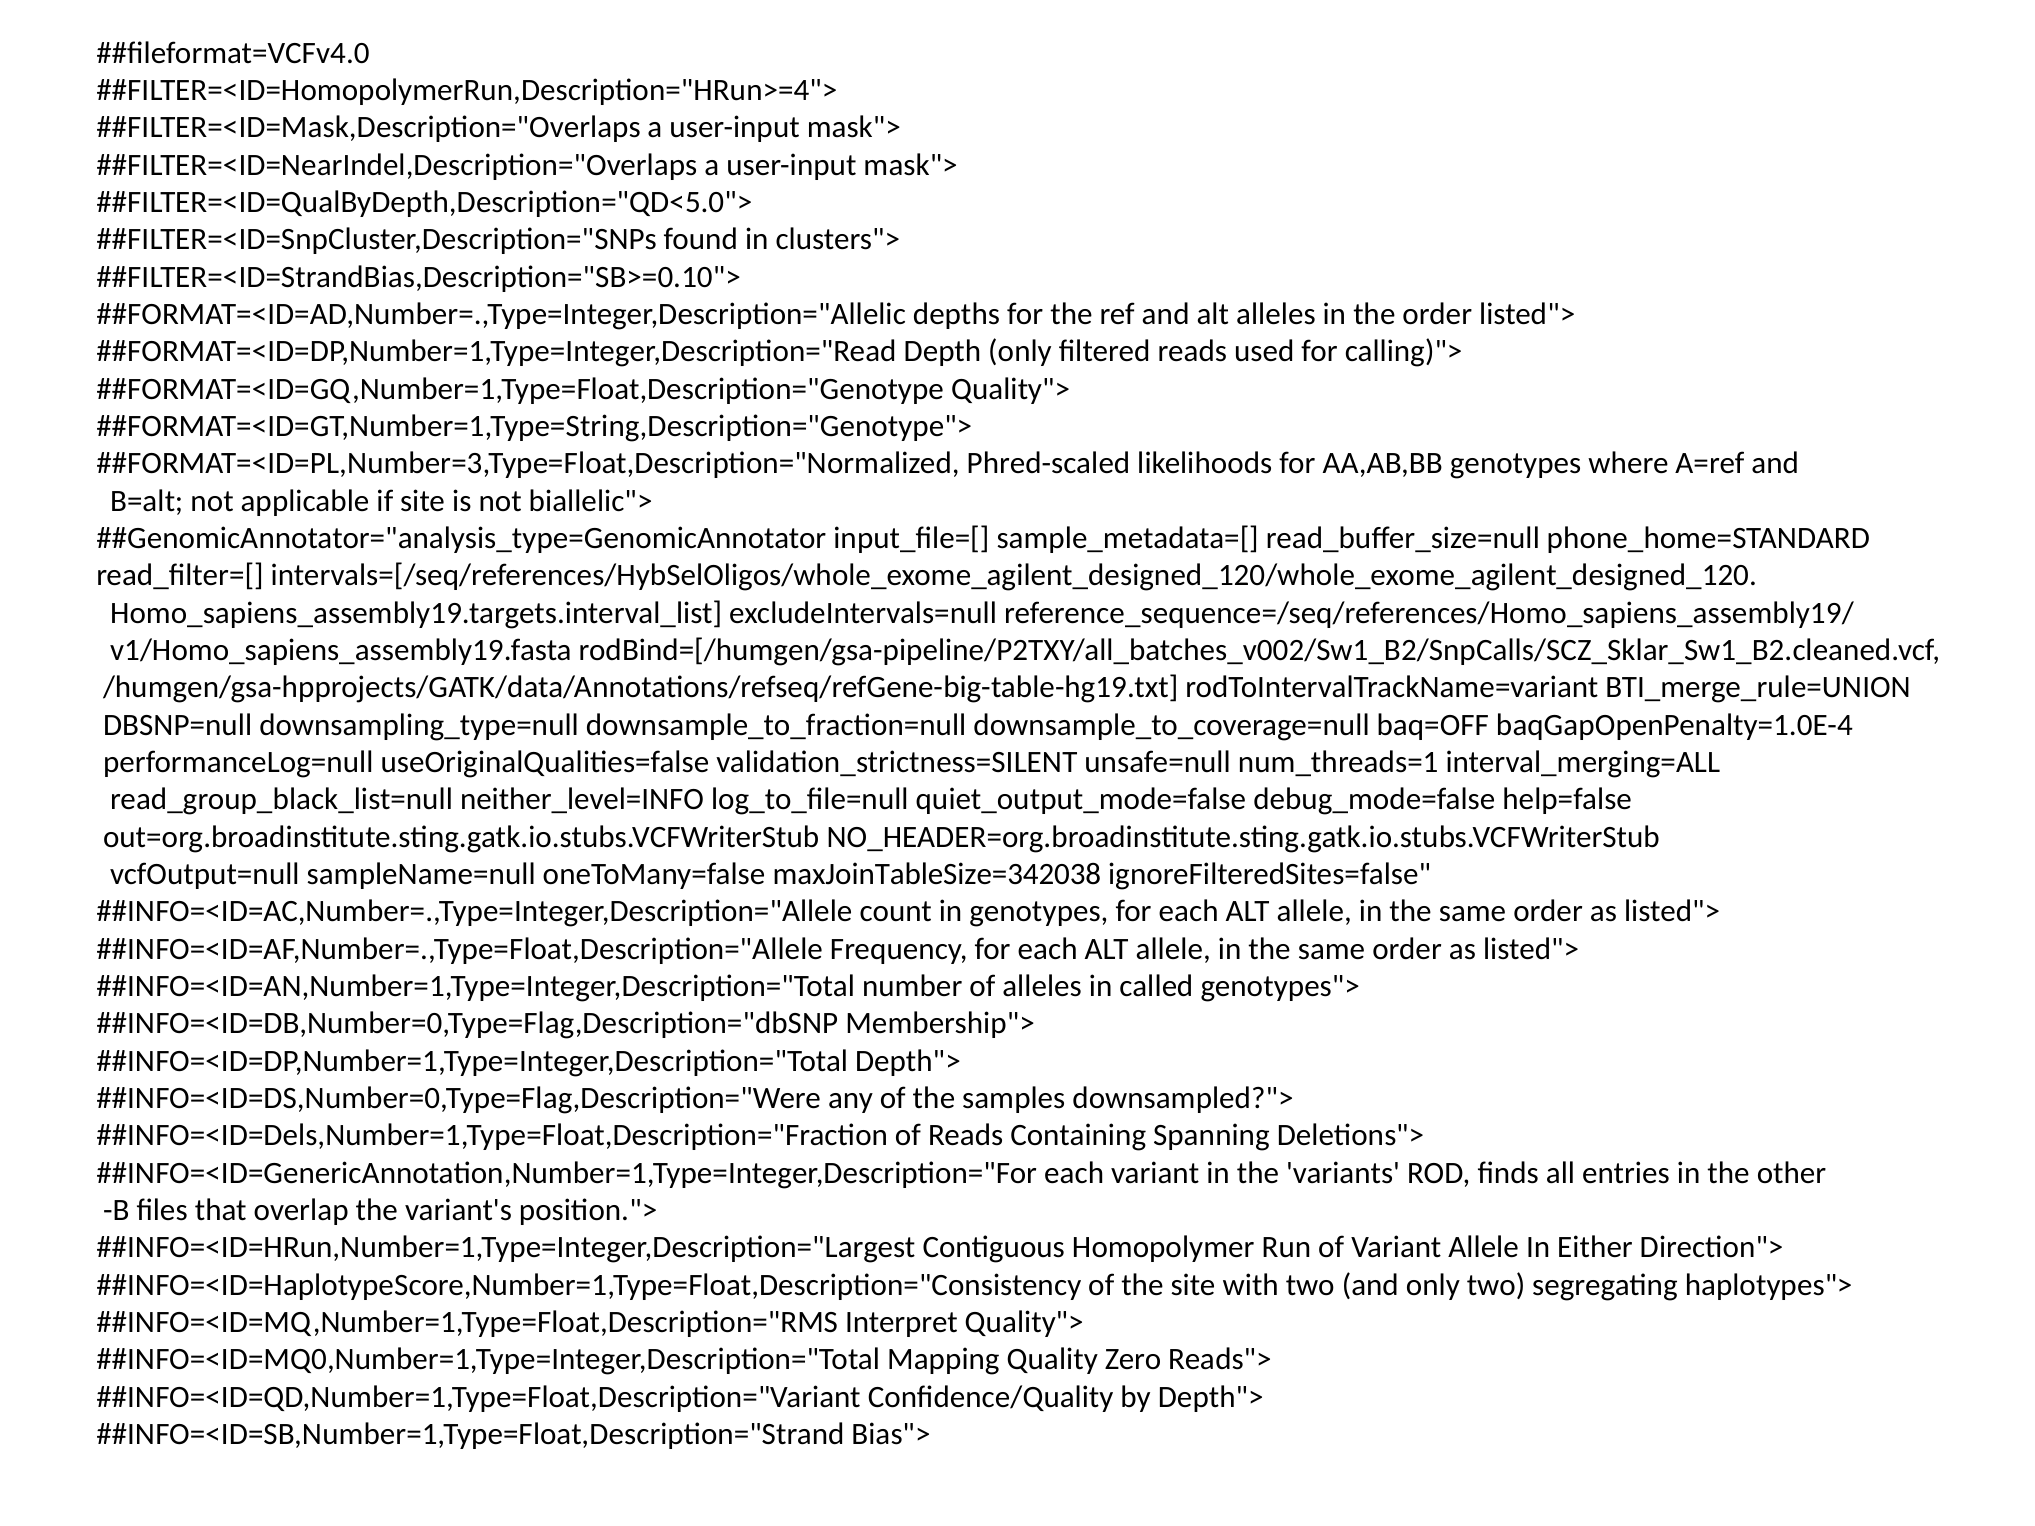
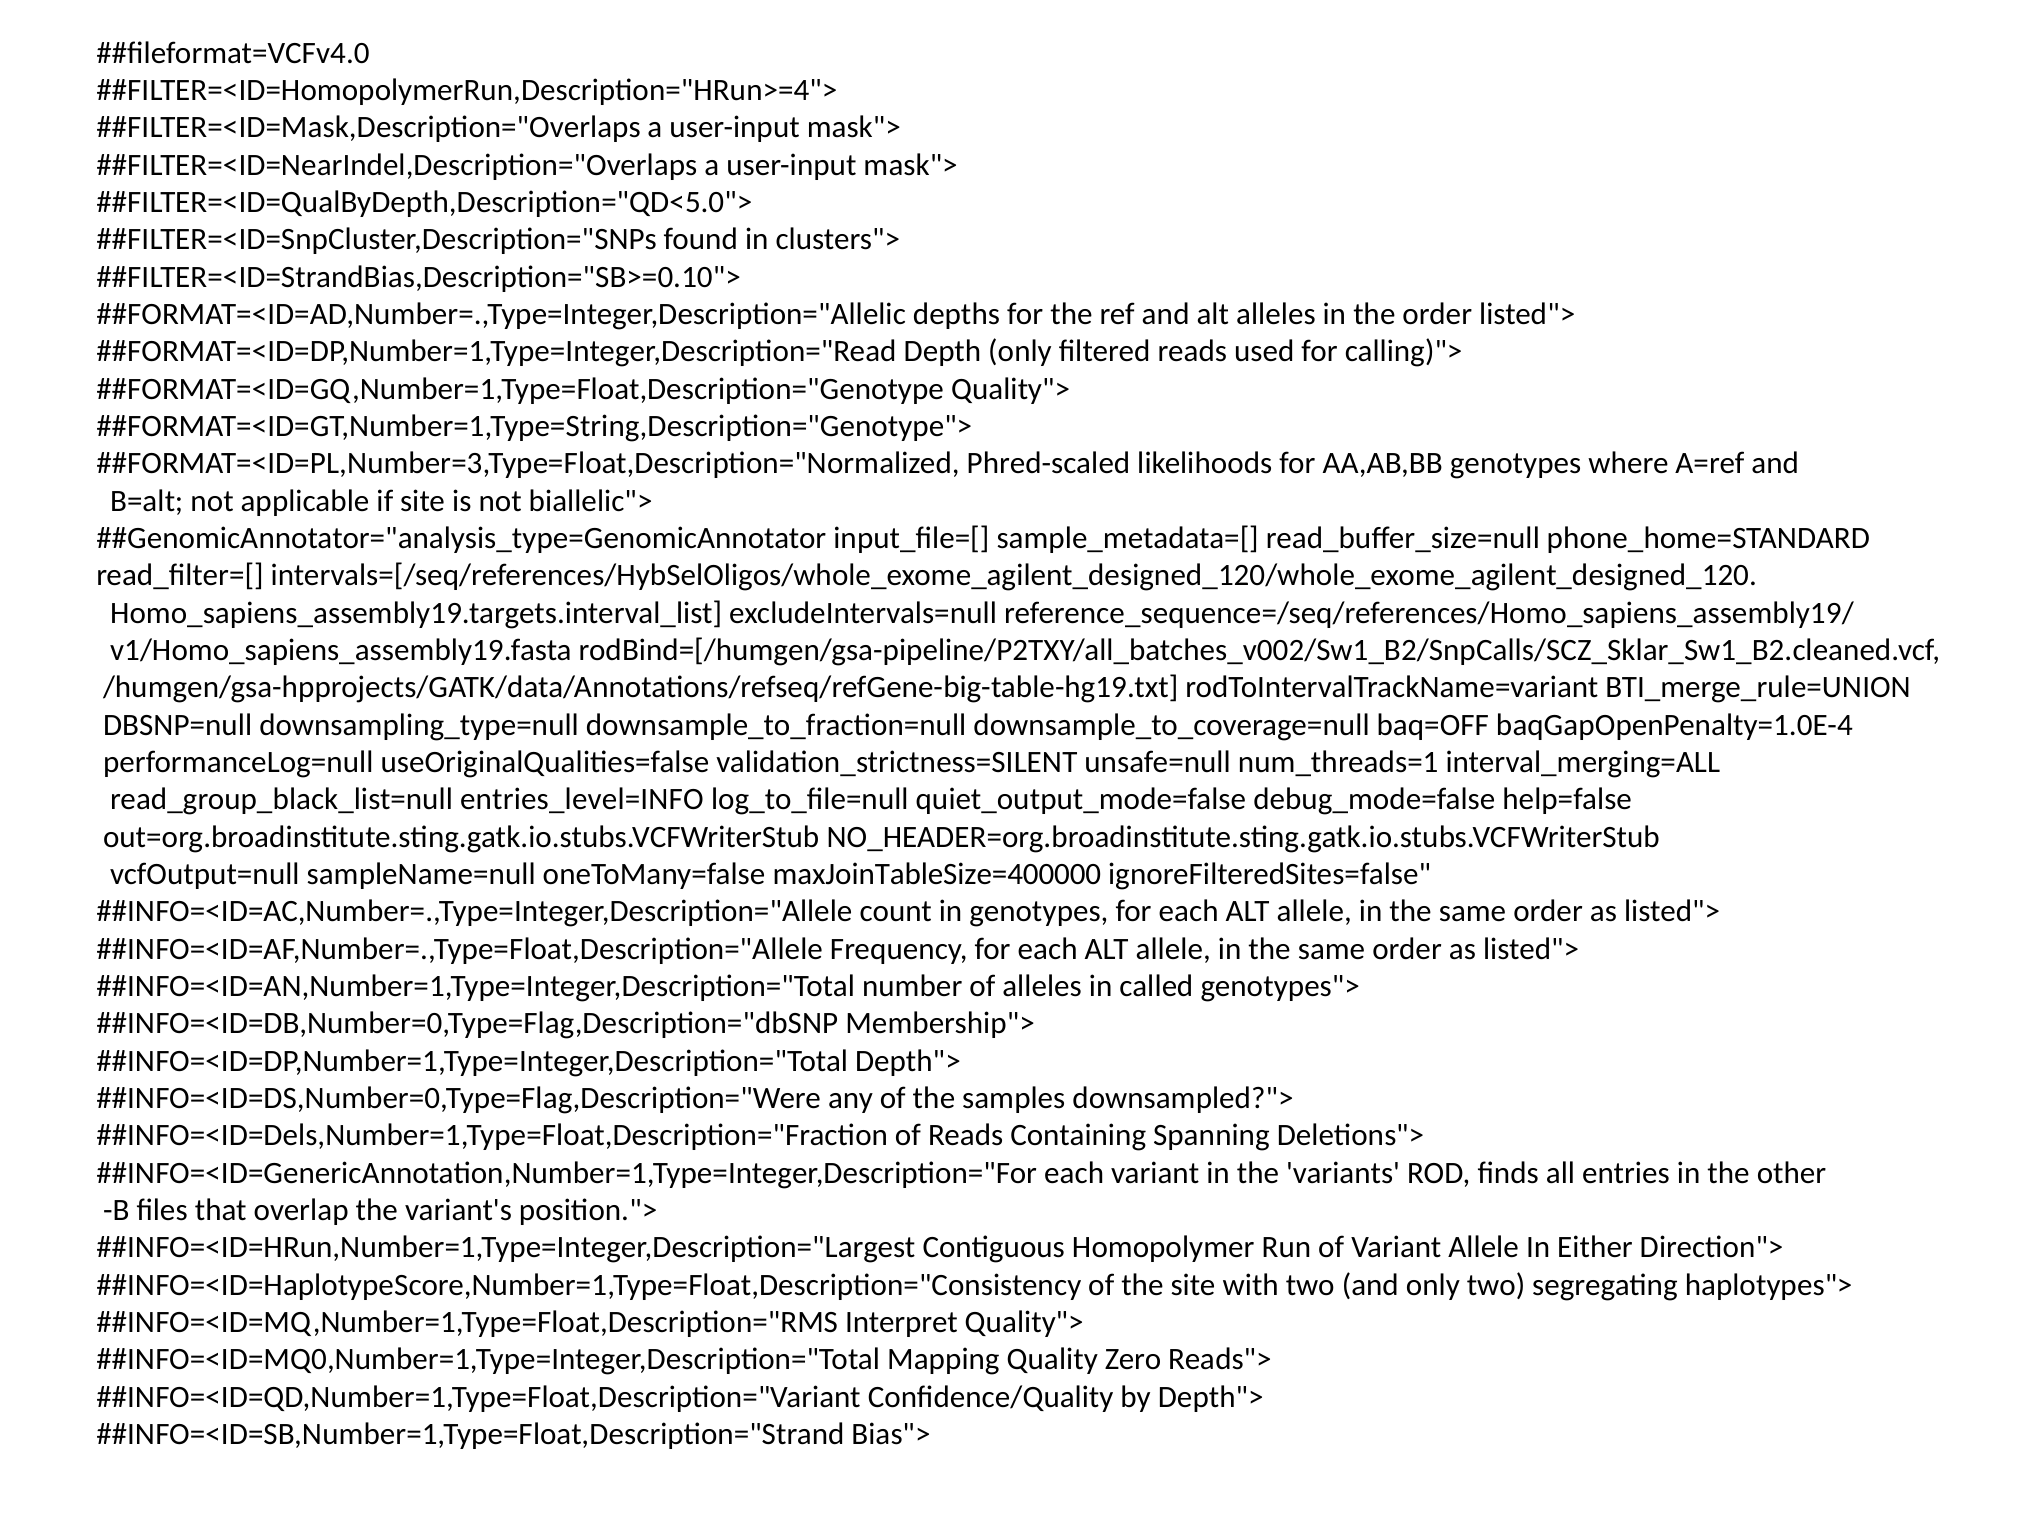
neither_level=INFO: neither_level=INFO -> entries_level=INFO
maxJoinTableSize=342038: maxJoinTableSize=342038 -> maxJoinTableSize=400000
